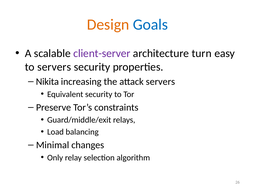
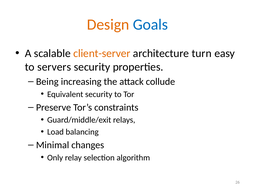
client-server colour: purple -> orange
Nikita: Nikita -> Being
attack servers: servers -> collude
